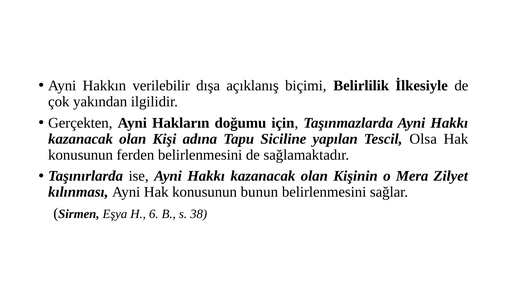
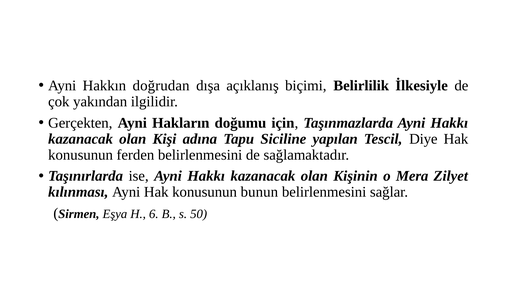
verilebilir: verilebilir -> doğrudan
Olsa: Olsa -> Diye
38: 38 -> 50
